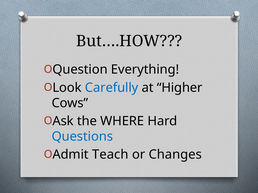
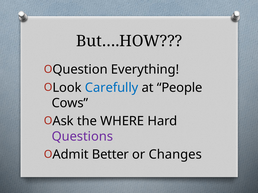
Higher: Higher -> People
Questions colour: blue -> purple
Teach: Teach -> Better
